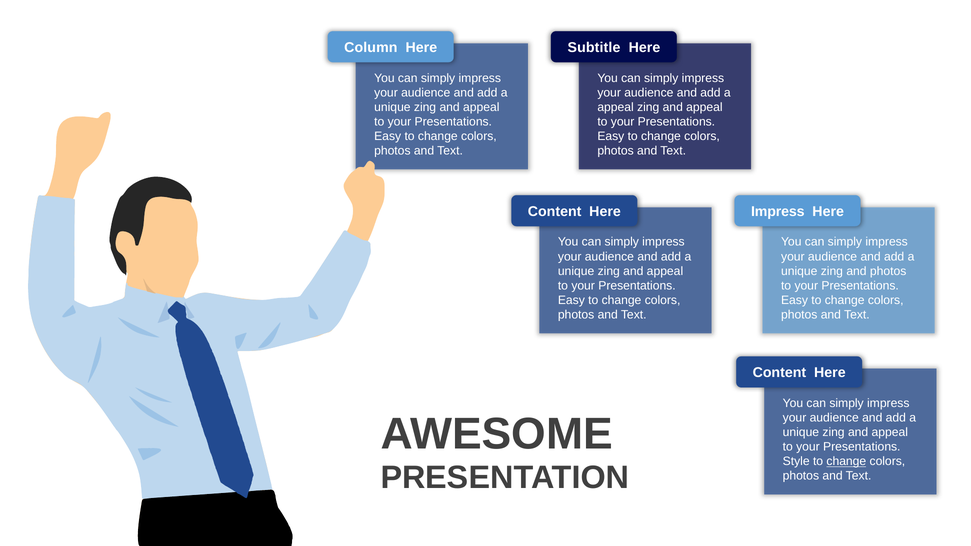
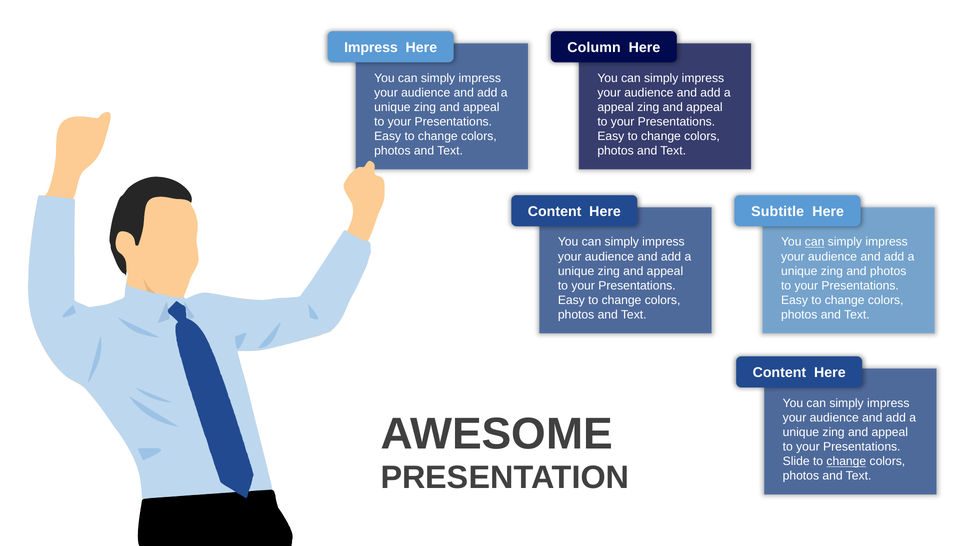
Column at (371, 48): Column -> Impress
Subtitle: Subtitle -> Column
Impress at (778, 212): Impress -> Subtitle
can at (815, 242) underline: none -> present
Style: Style -> Slide
